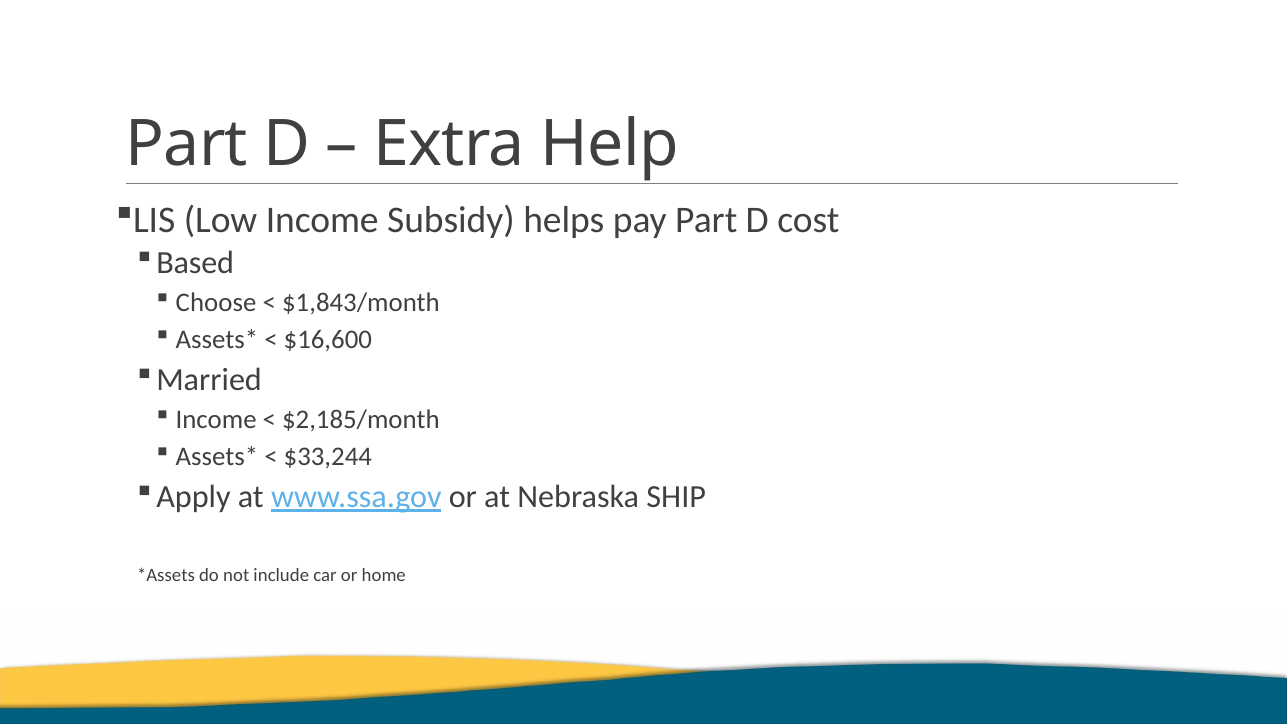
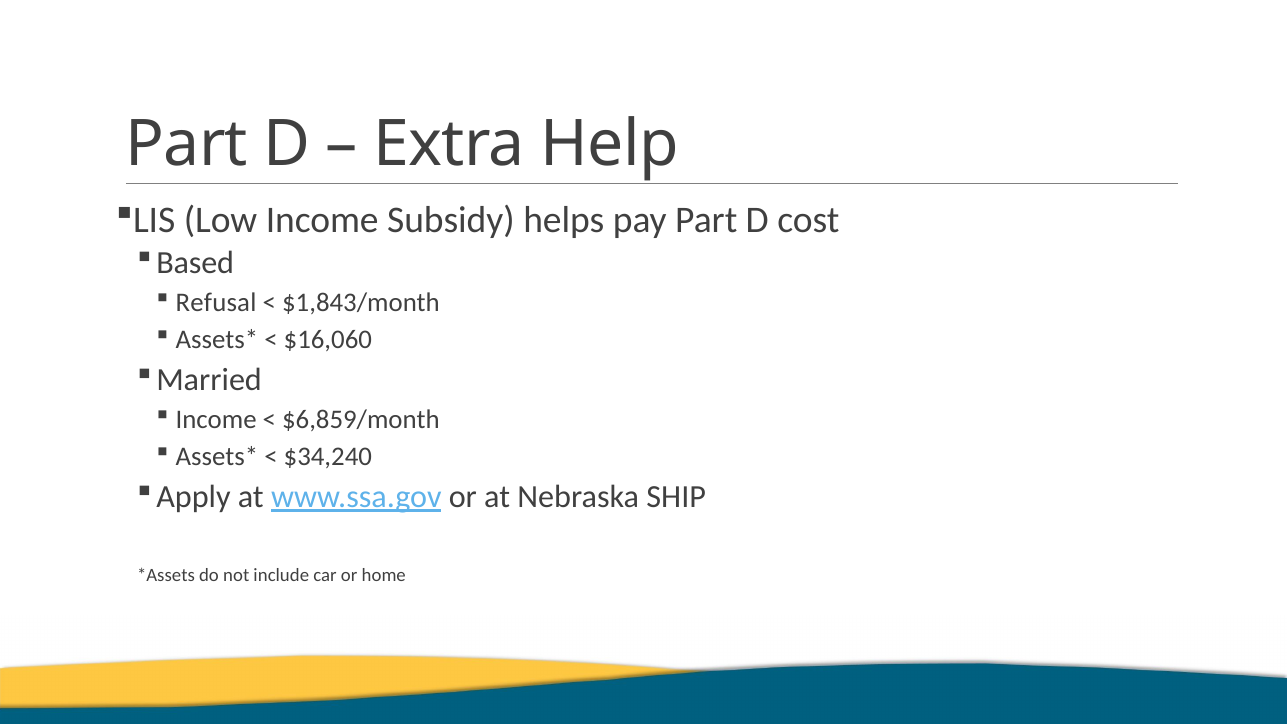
Choose: Choose -> Refusal
$16,600: $16,600 -> $16,060
$2,185/month: $2,185/month -> $6,859/month
$33,244: $33,244 -> $34,240
